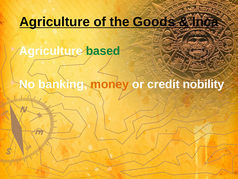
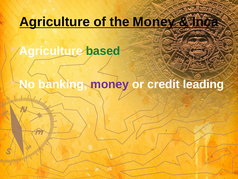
the Goods: Goods -> Money
money at (110, 84) colour: orange -> purple
nobility: nobility -> leading
